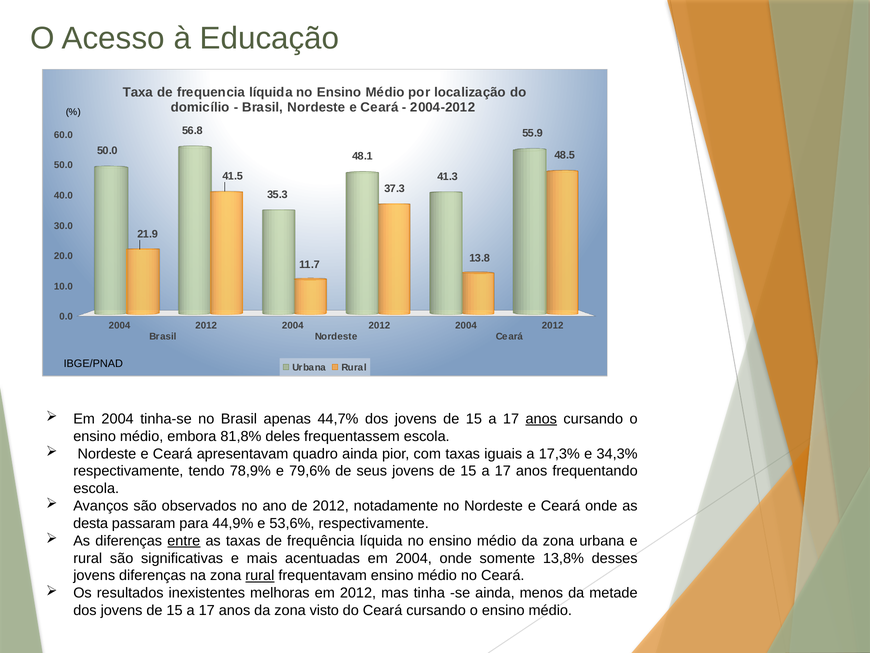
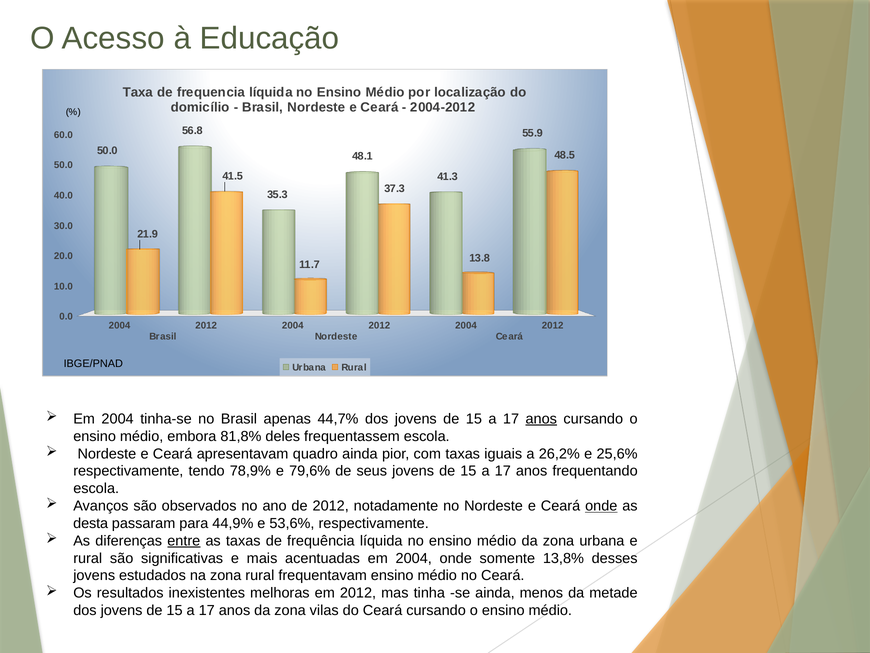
17,3%: 17,3% -> 26,2%
34,3%: 34,3% -> 25,6%
onde at (601, 506) underline: none -> present
jovens diferenças: diferenças -> estudados
rural at (260, 575) underline: present -> none
visto: visto -> vilas
